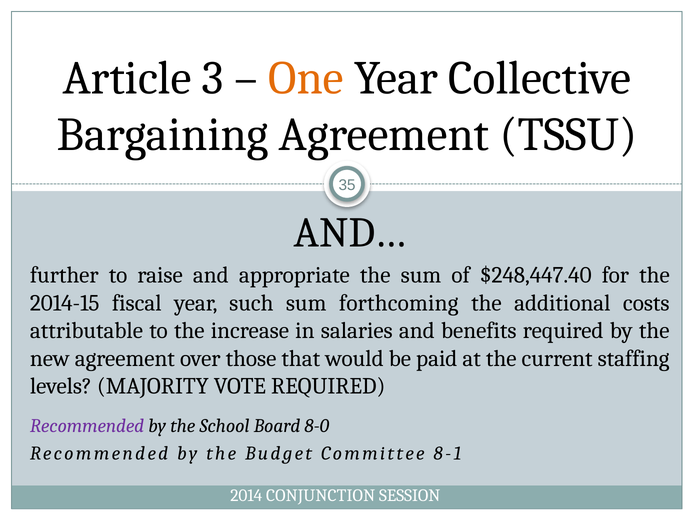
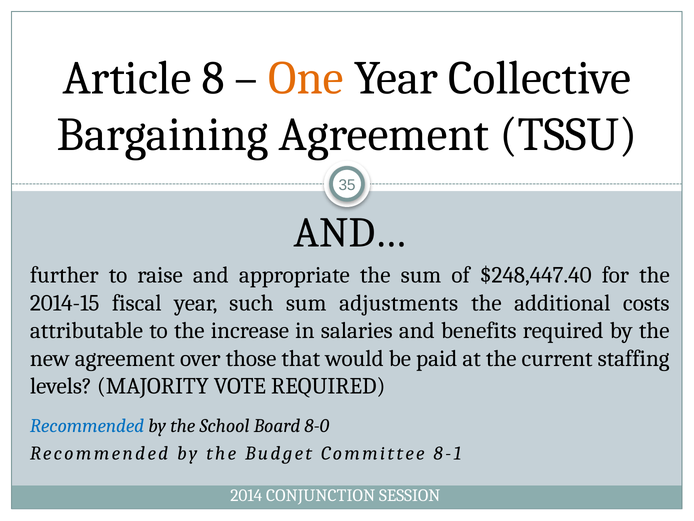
3: 3 -> 8
forthcoming: forthcoming -> adjustments
Recommended at (87, 426) colour: purple -> blue
